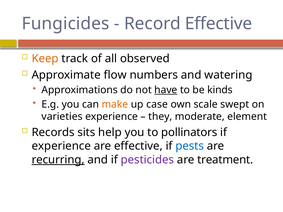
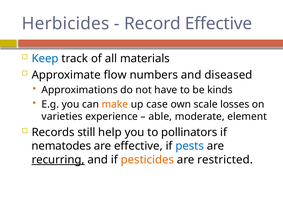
Fungicides: Fungicides -> Herbicides
Keep colour: orange -> blue
observed: observed -> materials
watering: watering -> diseased
have underline: present -> none
swept: swept -> losses
they: they -> able
sits: sits -> still
experience at (61, 146): experience -> nematodes
pesticides colour: purple -> orange
treatment: treatment -> restricted
